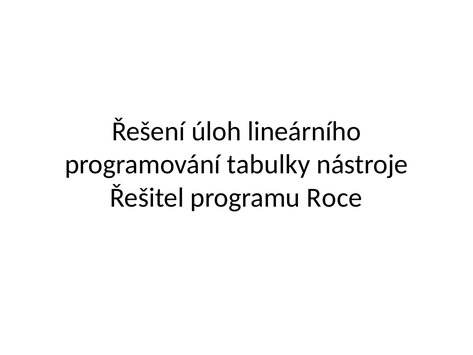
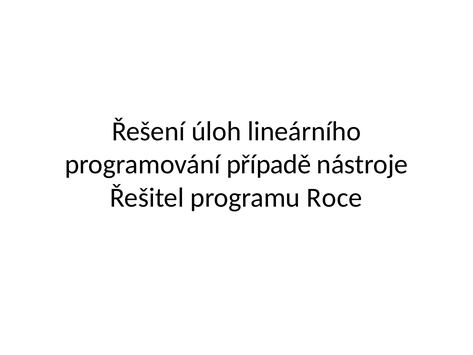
tabulky: tabulky -> případě
